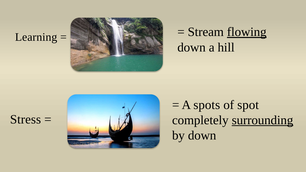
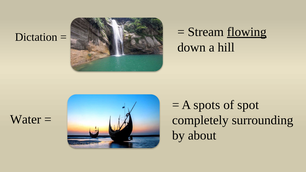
Learning: Learning -> Dictation
Stress: Stress -> Water
surrounding underline: present -> none
by down: down -> about
